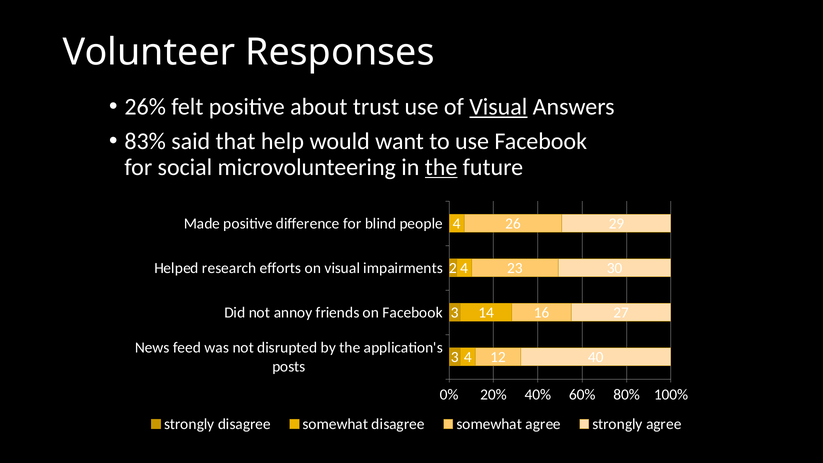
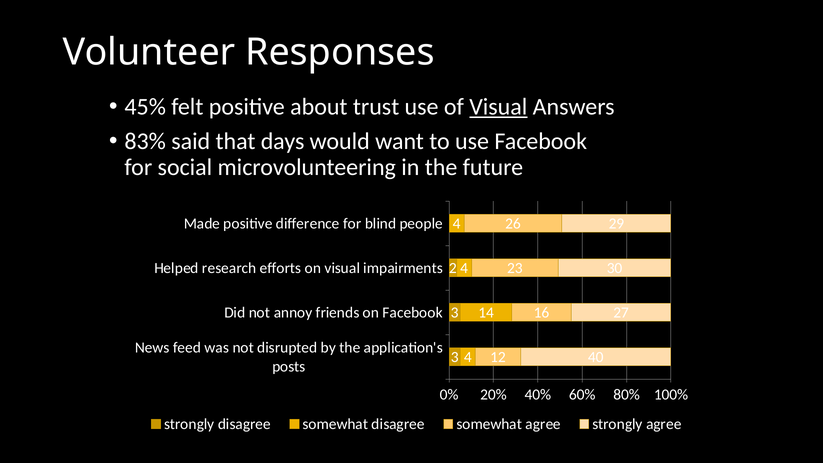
26%: 26% -> 45%
help: help -> days
the at (441, 167) underline: present -> none
